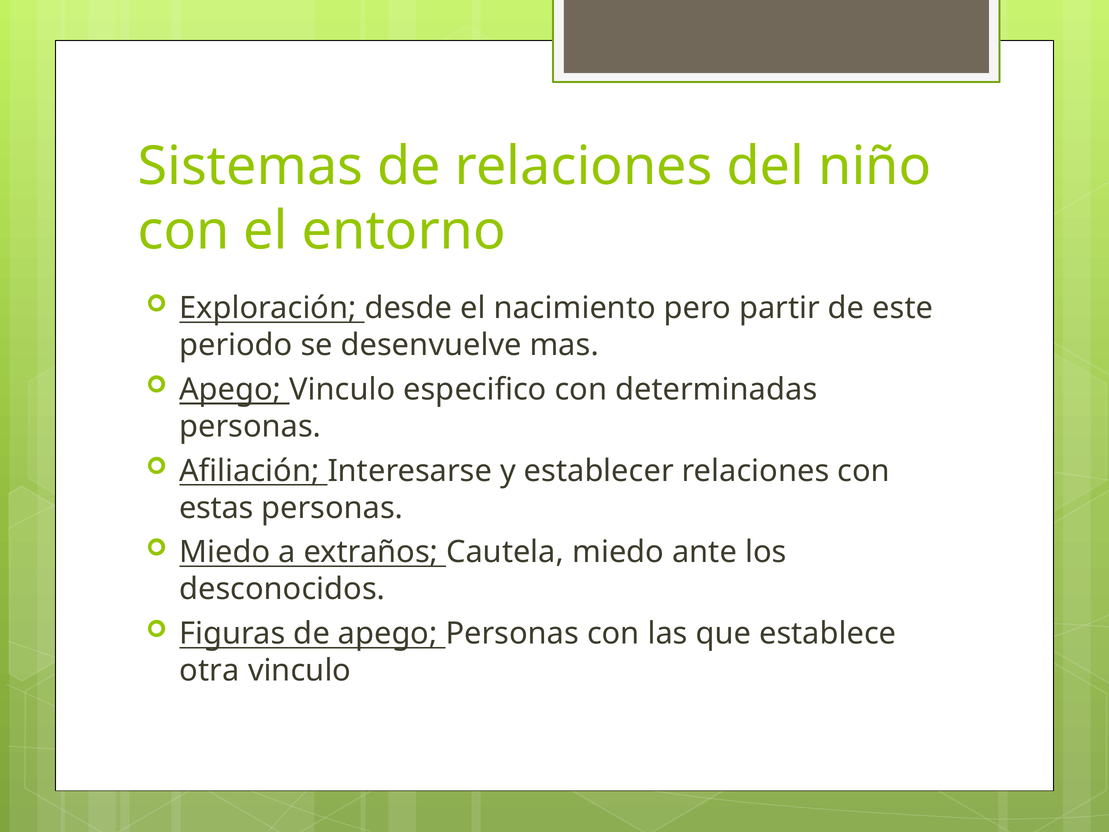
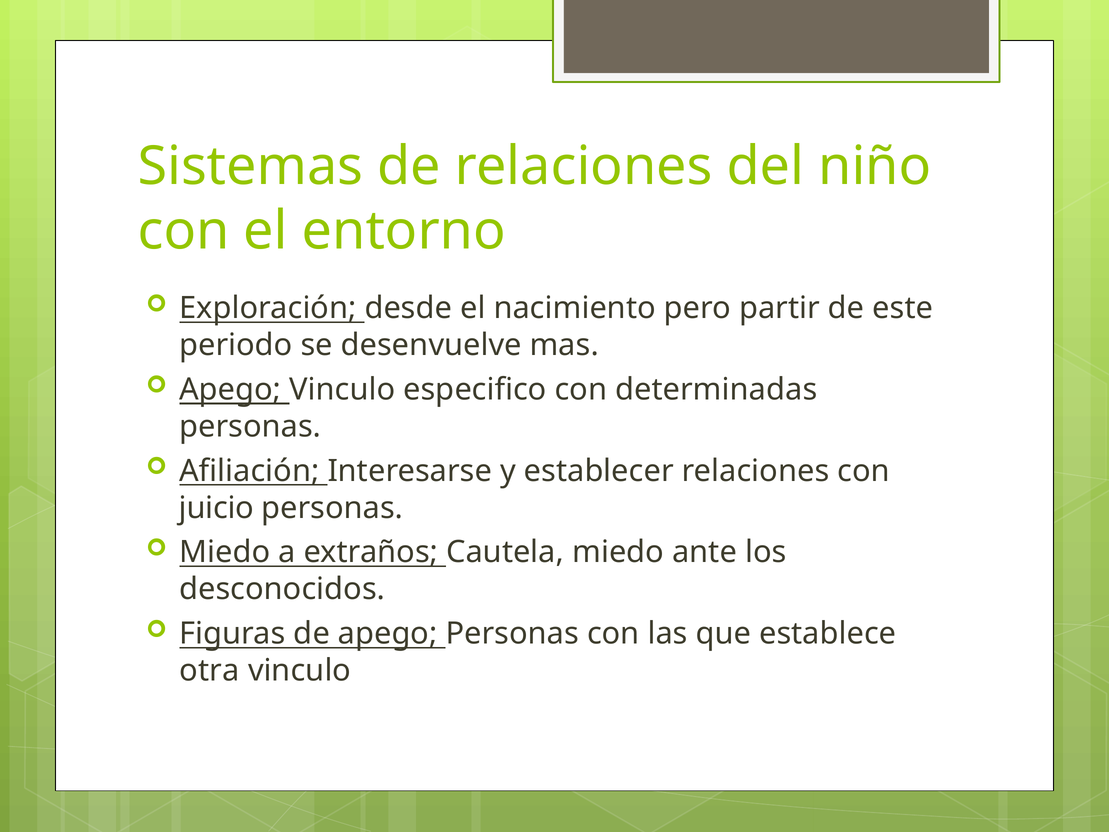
estas: estas -> juicio
